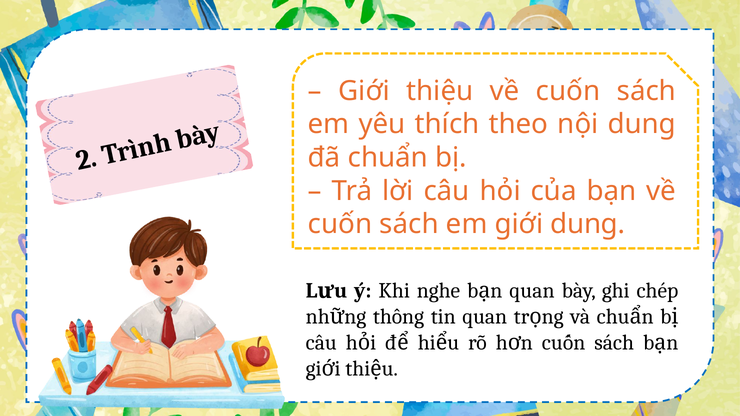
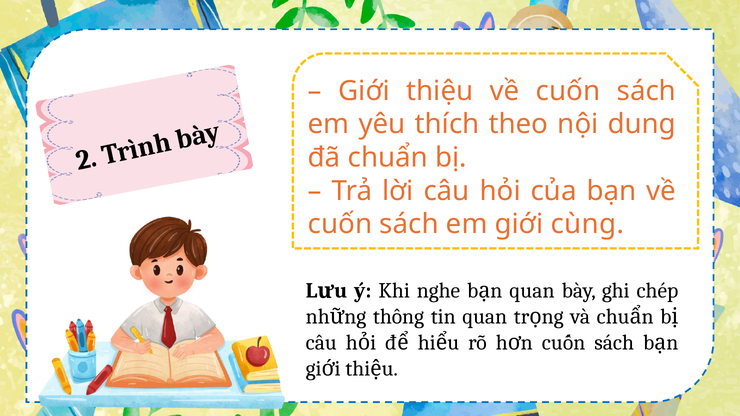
giới dung: dung -> cùng
